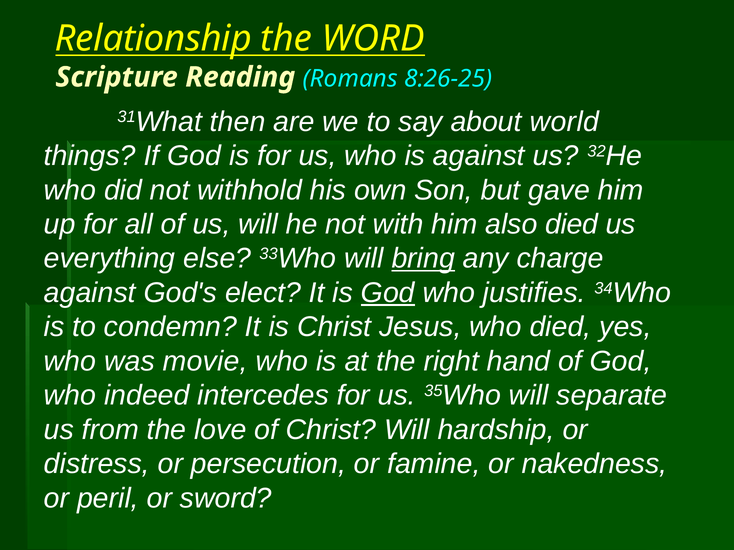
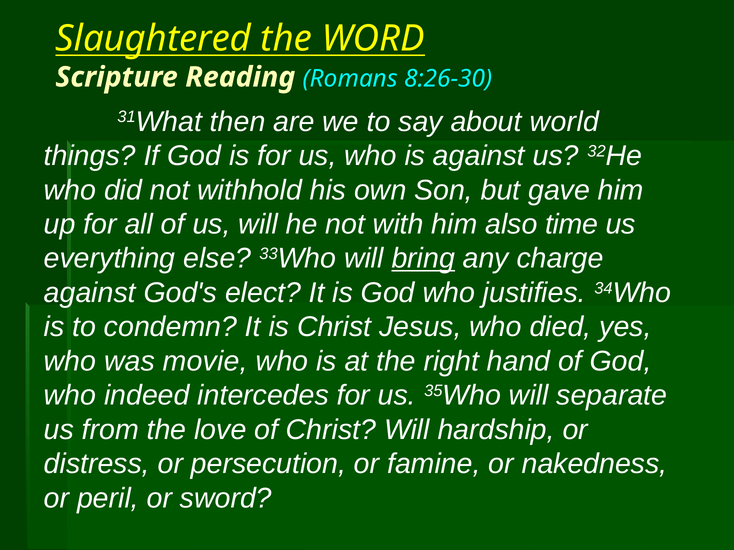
Relationship: Relationship -> Slaughtered
8:26-25: 8:26-25 -> 8:26-30
also died: died -> time
God at (388, 293) underline: present -> none
